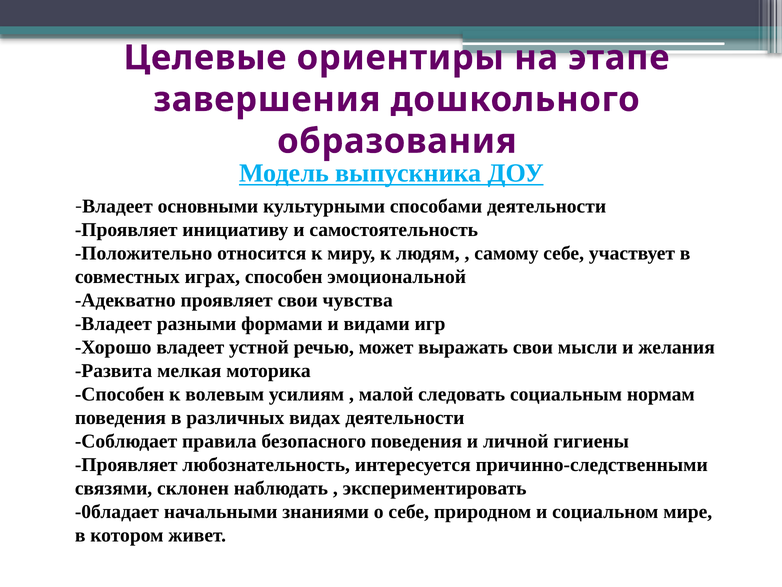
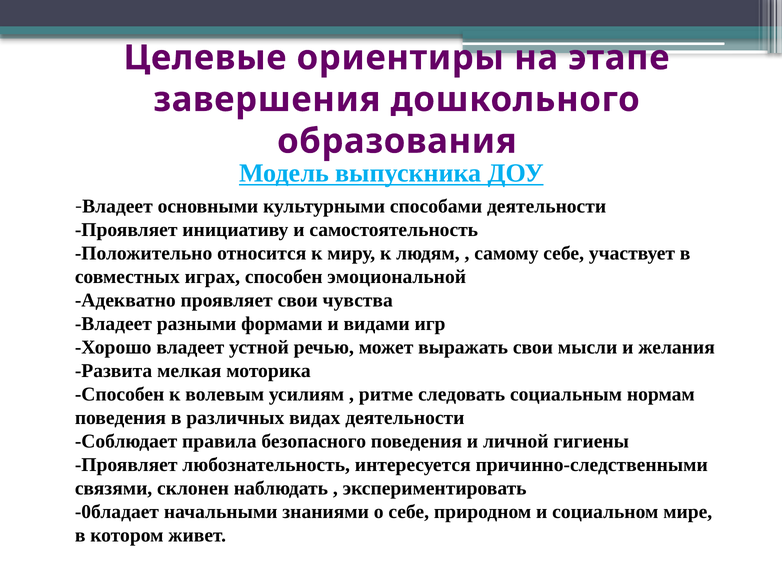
малой: малой -> ритме
